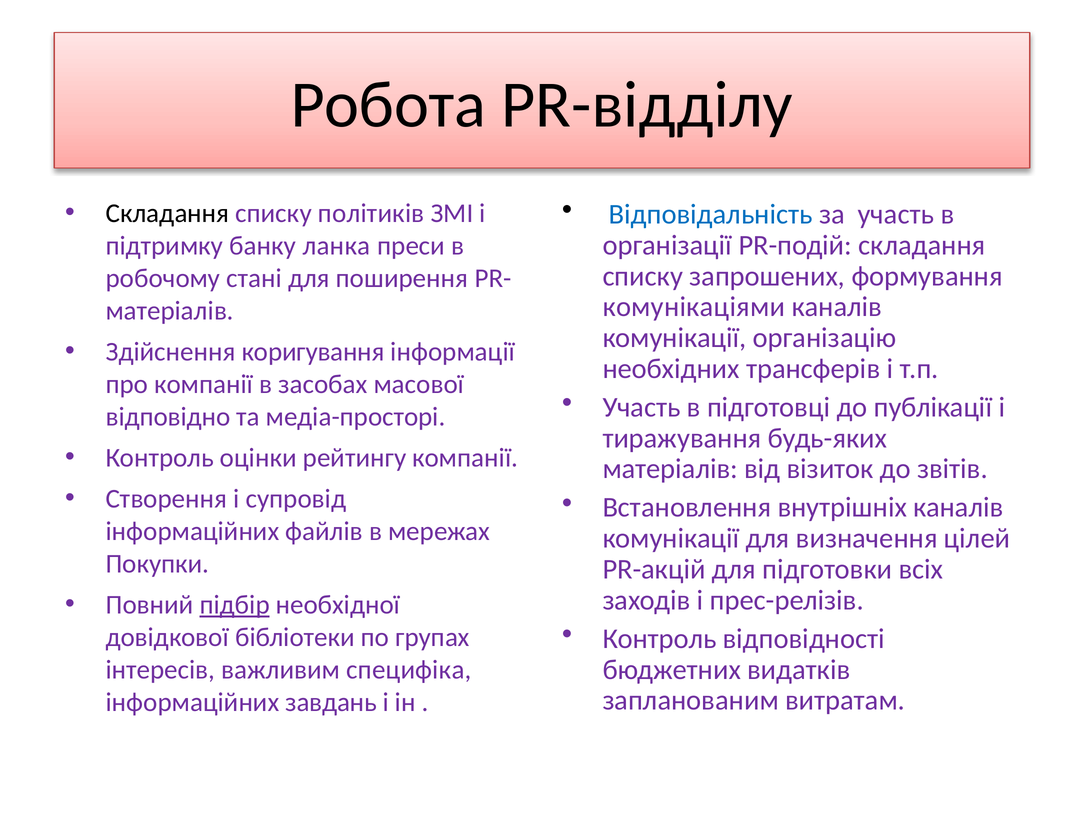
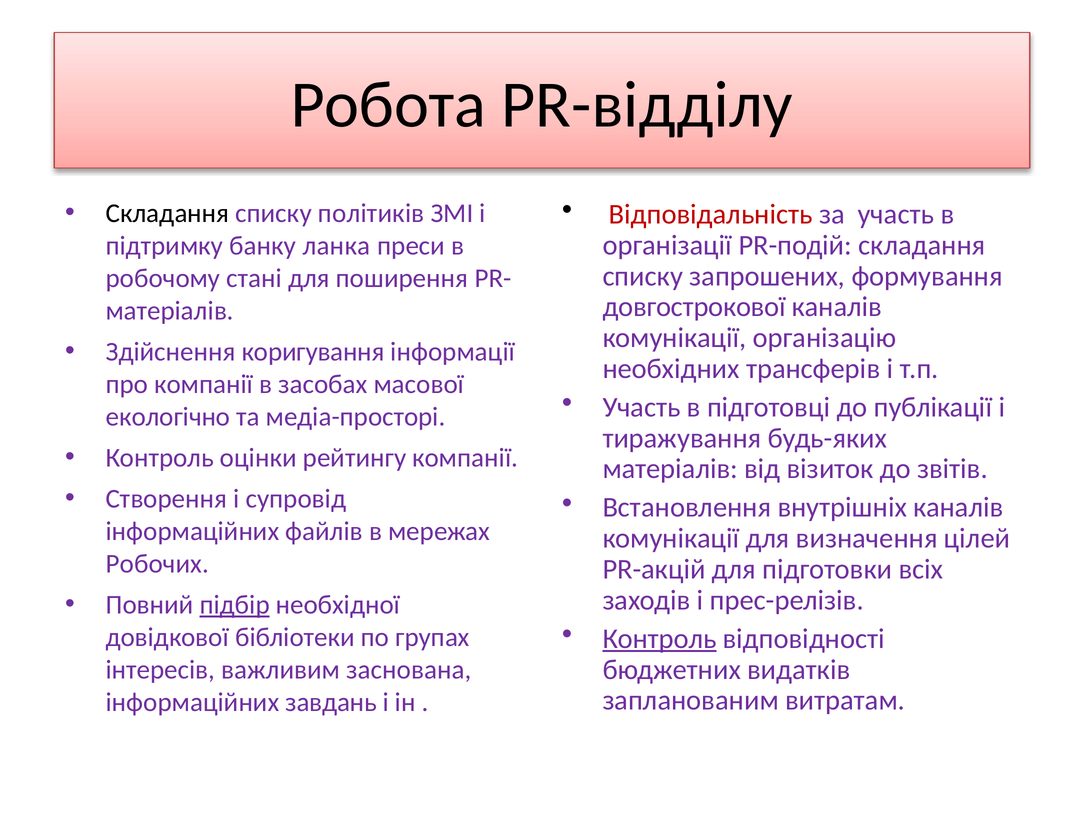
Відповідальність colour: blue -> red
комунікаціями: комунікаціями -> довгострокової
відповідно: відповідно -> екологічно
Покупки: Покупки -> Робочих
Контроль at (660, 639) underline: none -> present
специфіка: специфіка -> заснована
